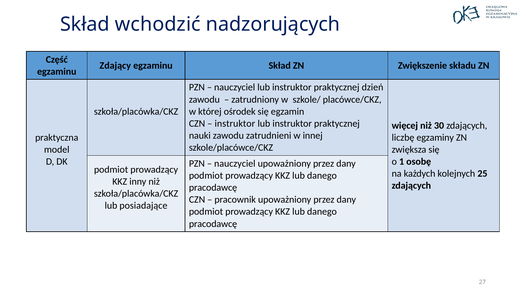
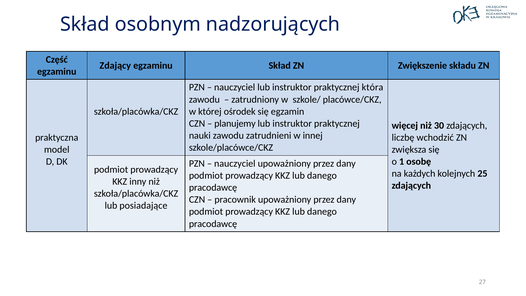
wchodzić: wchodzić -> osobnym
dzień: dzień -> która
instruktor at (235, 123): instruktor -> planujemy
egzaminy: egzaminy -> wchodzić
